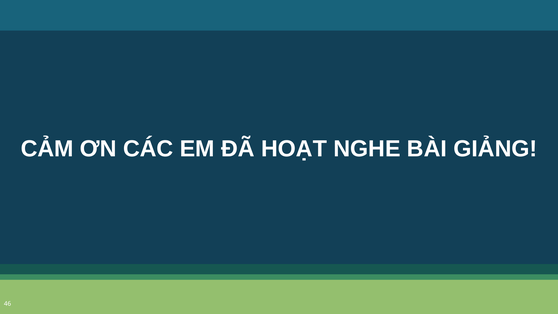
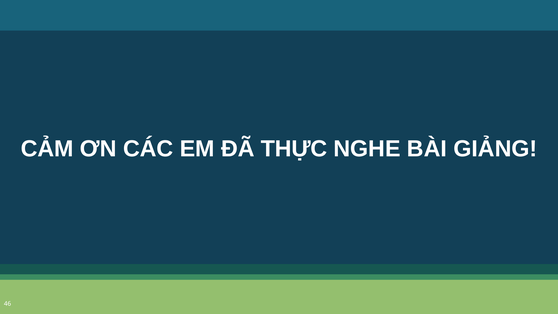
HOẠT: HOẠT -> THỰC
